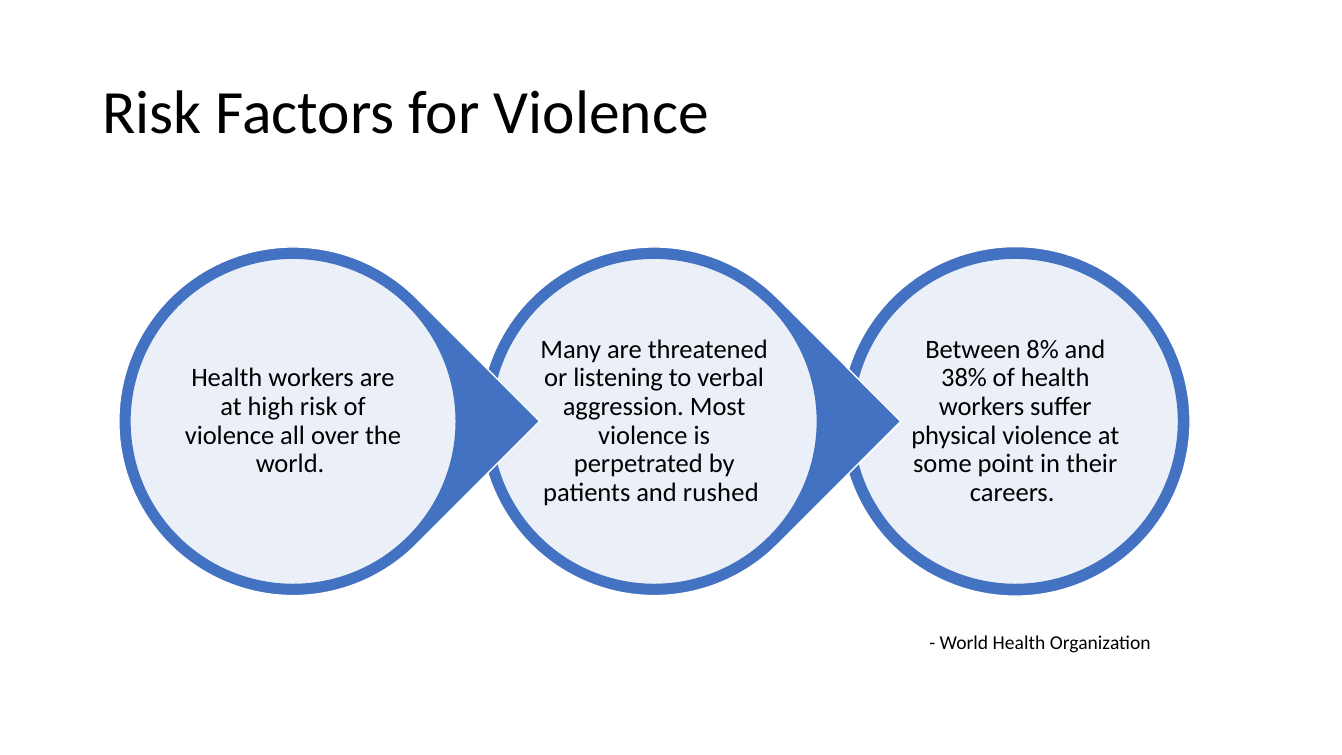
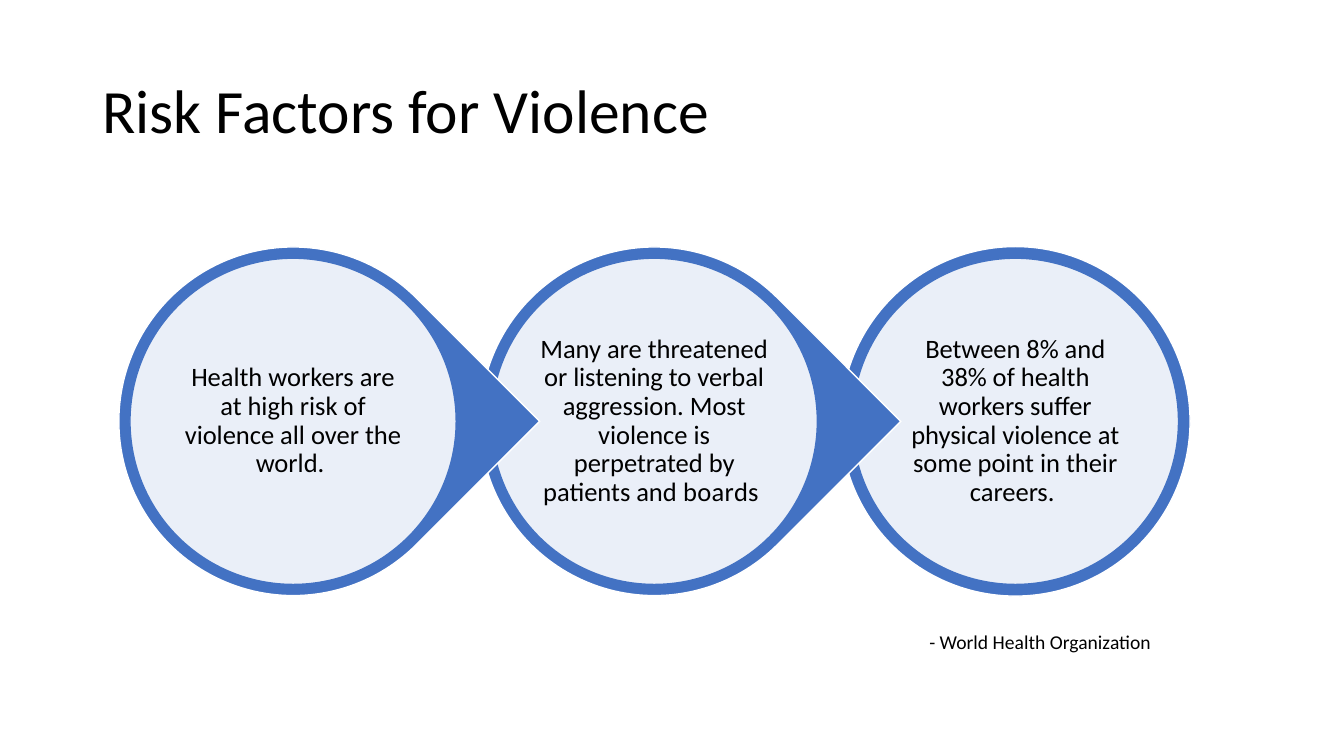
rushed: rushed -> boards
